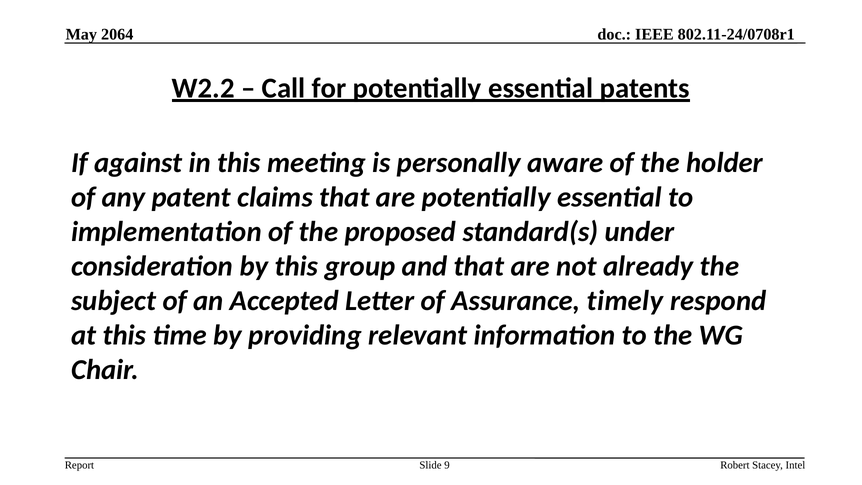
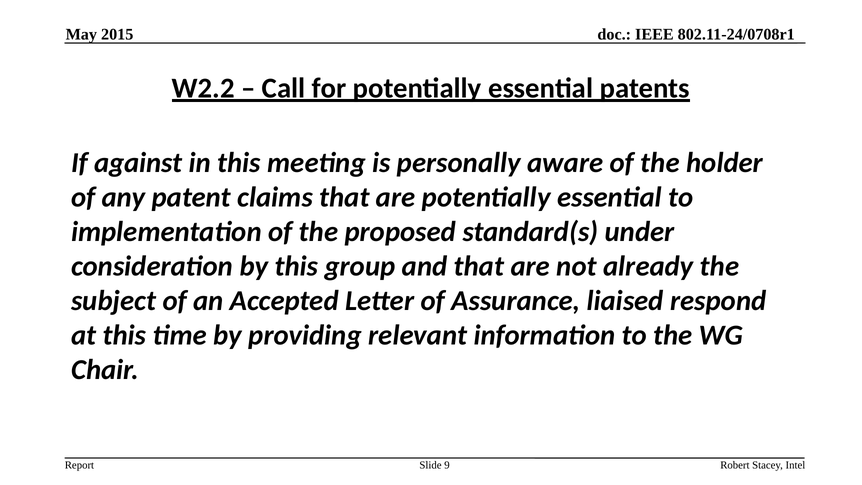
2064: 2064 -> 2015
timely: timely -> liaised
